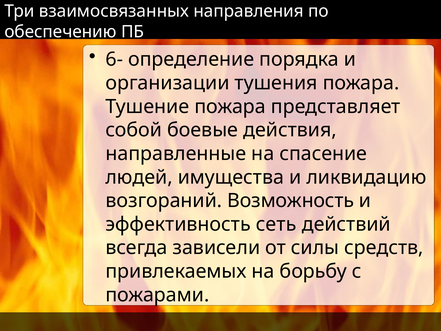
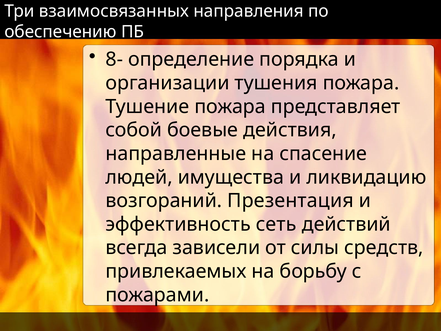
6-: 6- -> 8-
Возможность: Возможность -> Презентация
